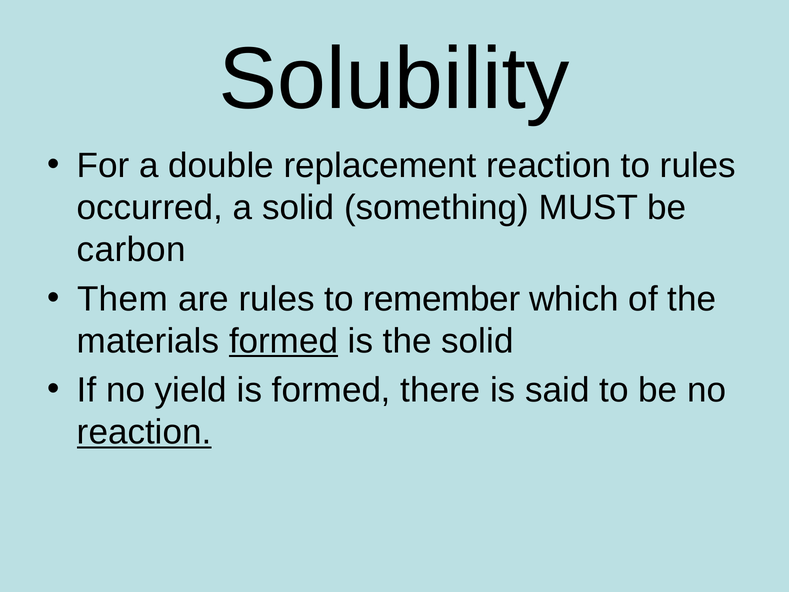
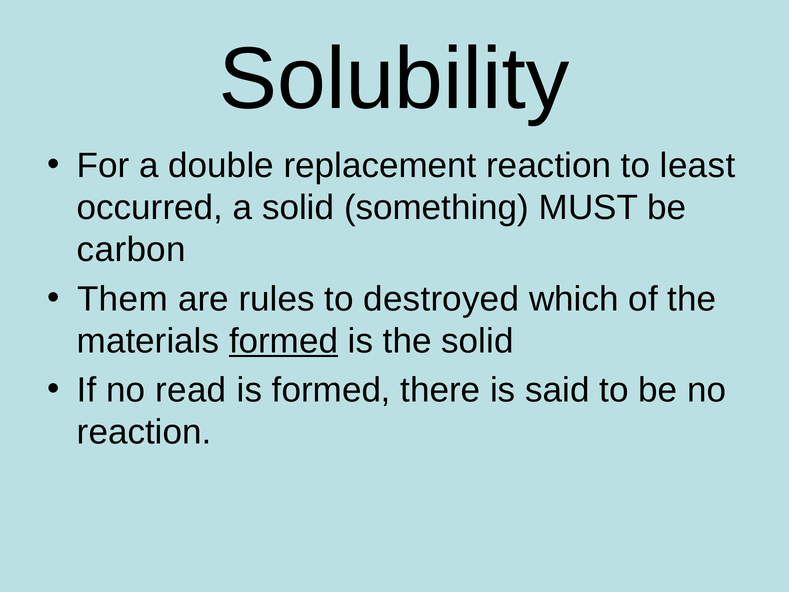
to rules: rules -> least
remember: remember -> destroyed
yield: yield -> read
reaction at (144, 432) underline: present -> none
